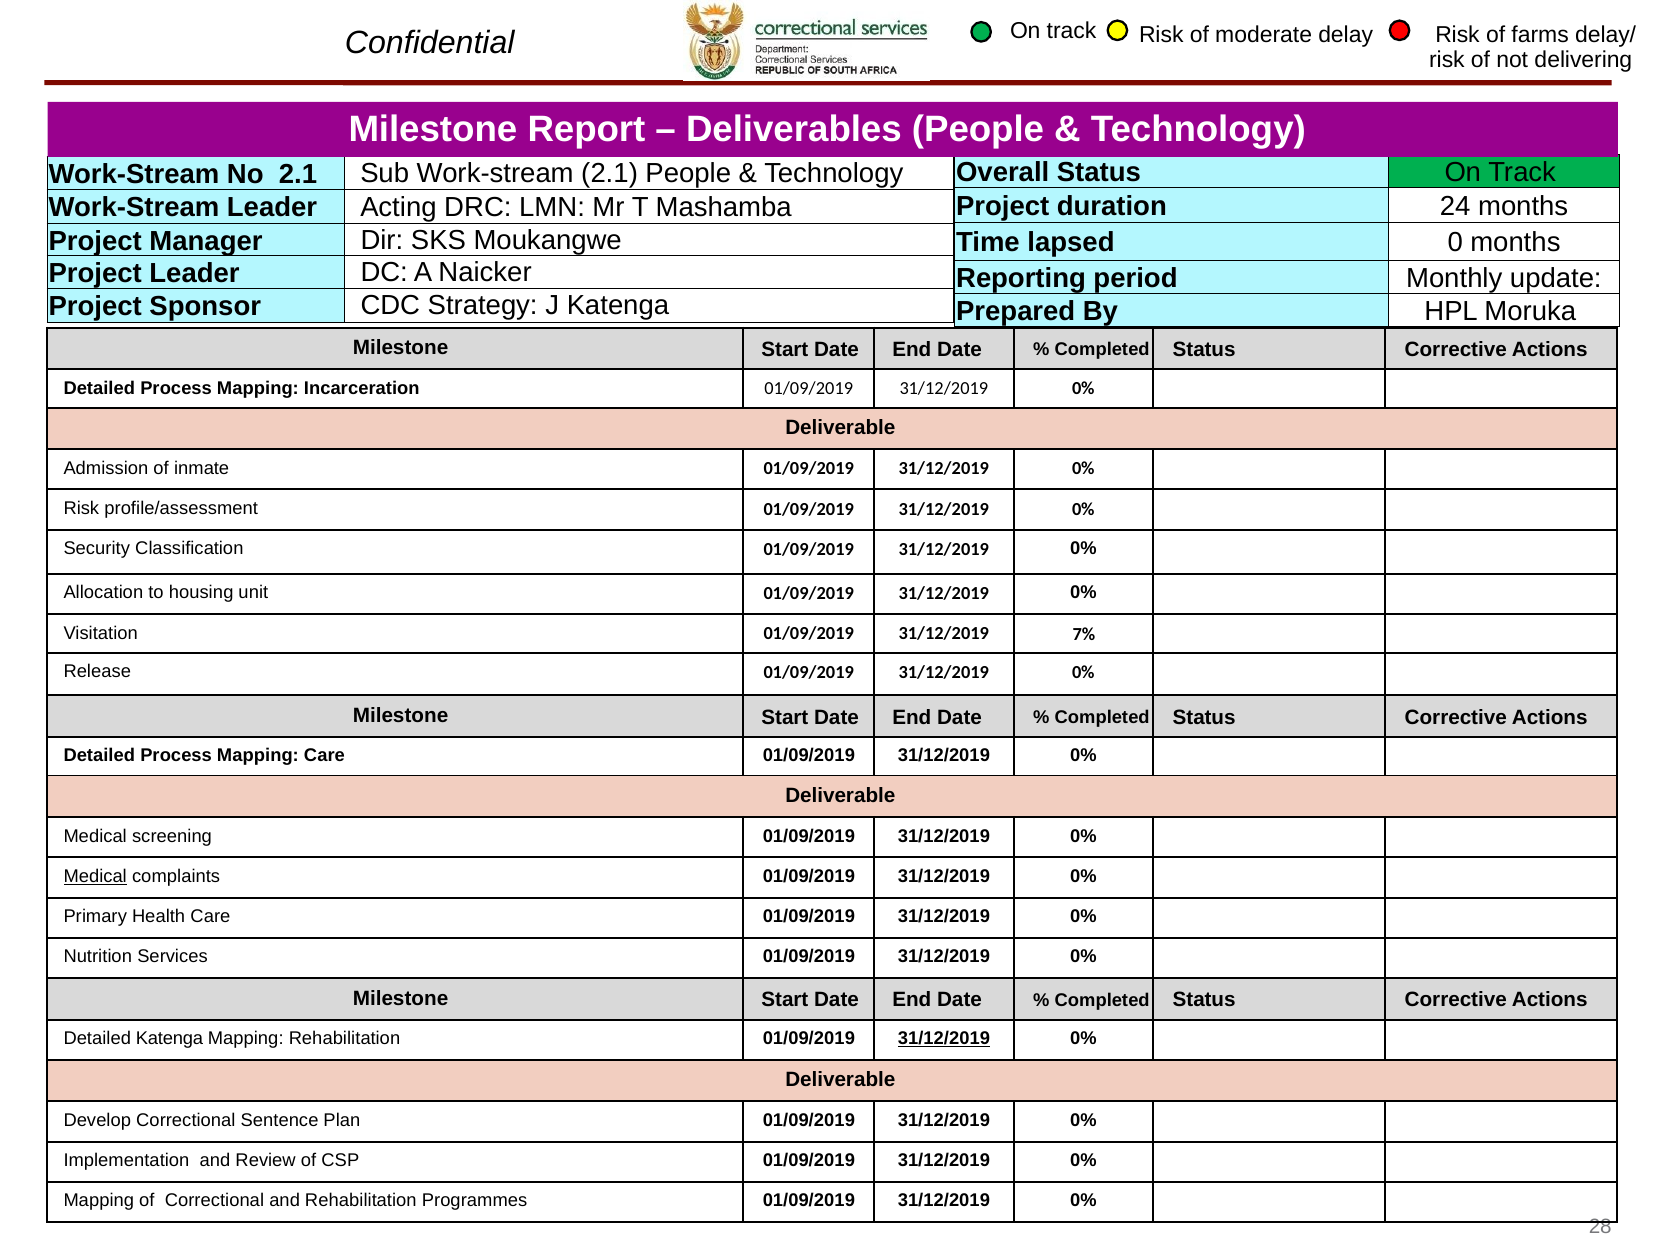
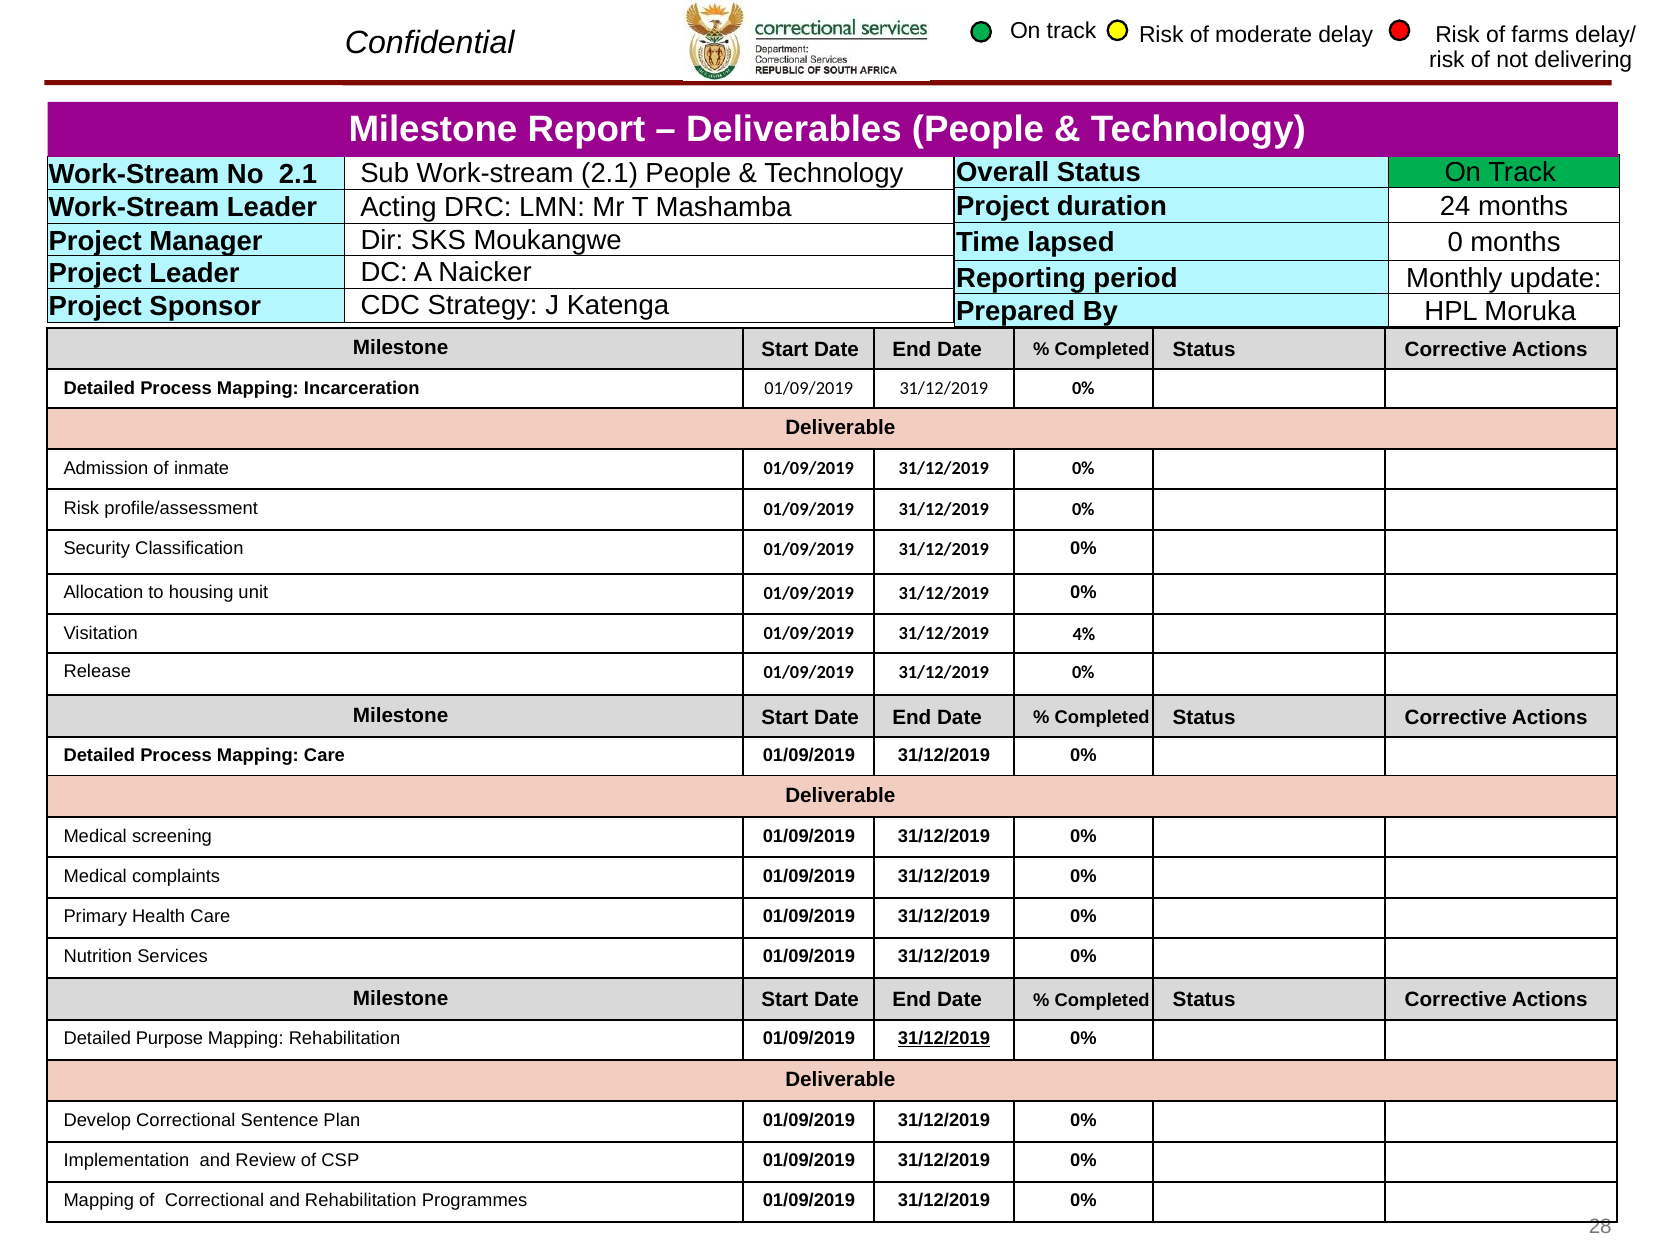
7%: 7% -> 4%
Medical at (95, 876) underline: present -> none
Detailed Katenga: Katenga -> Purpose
